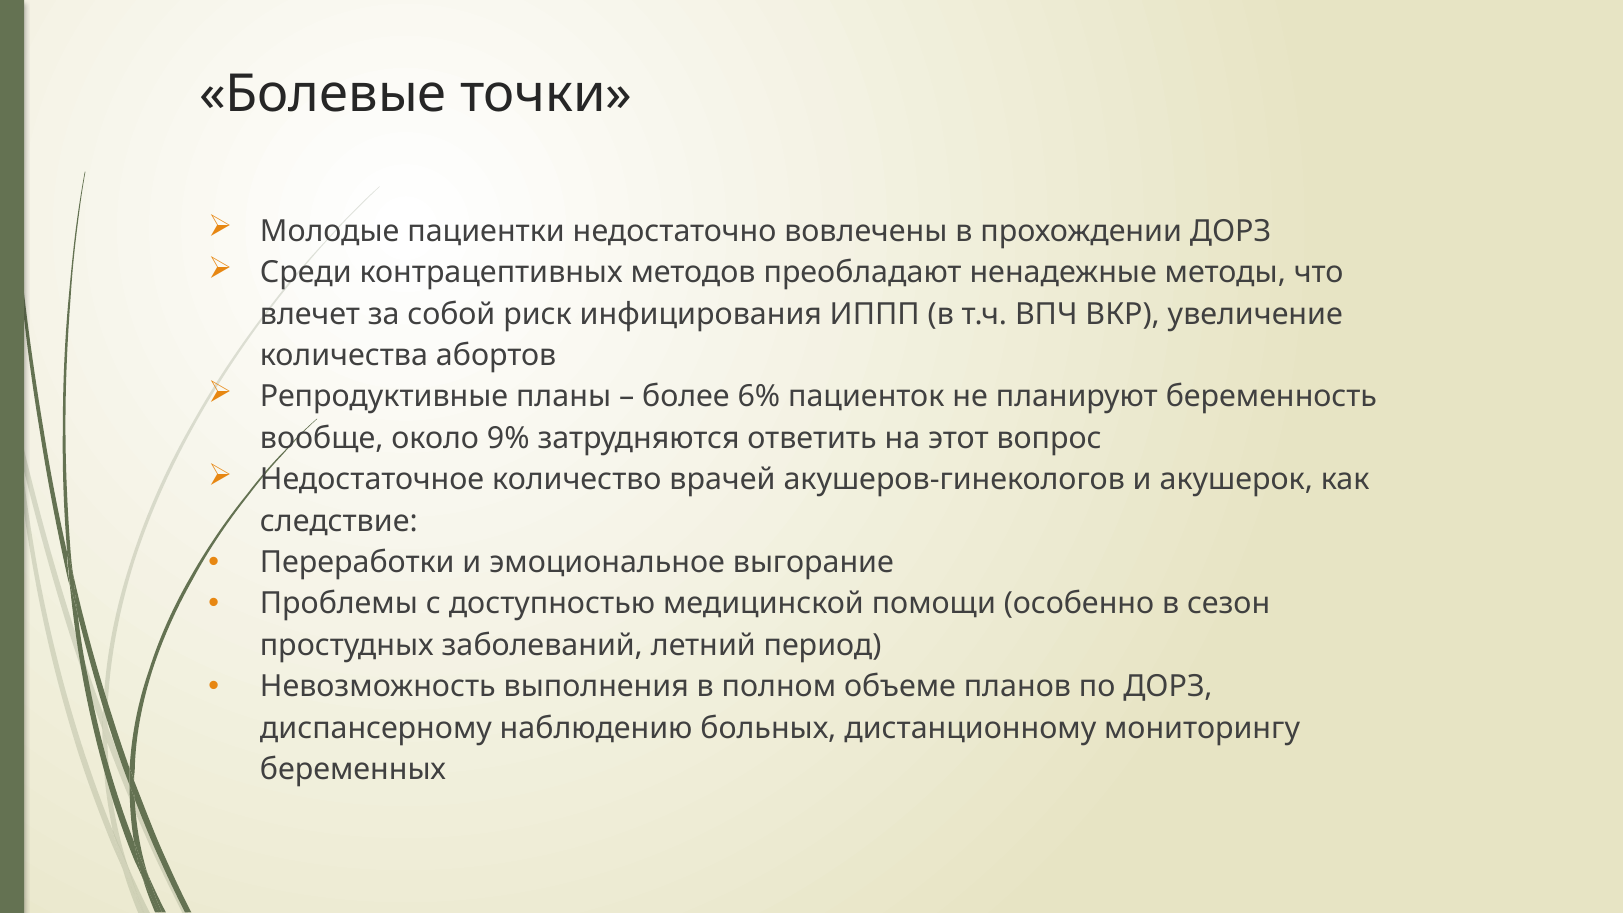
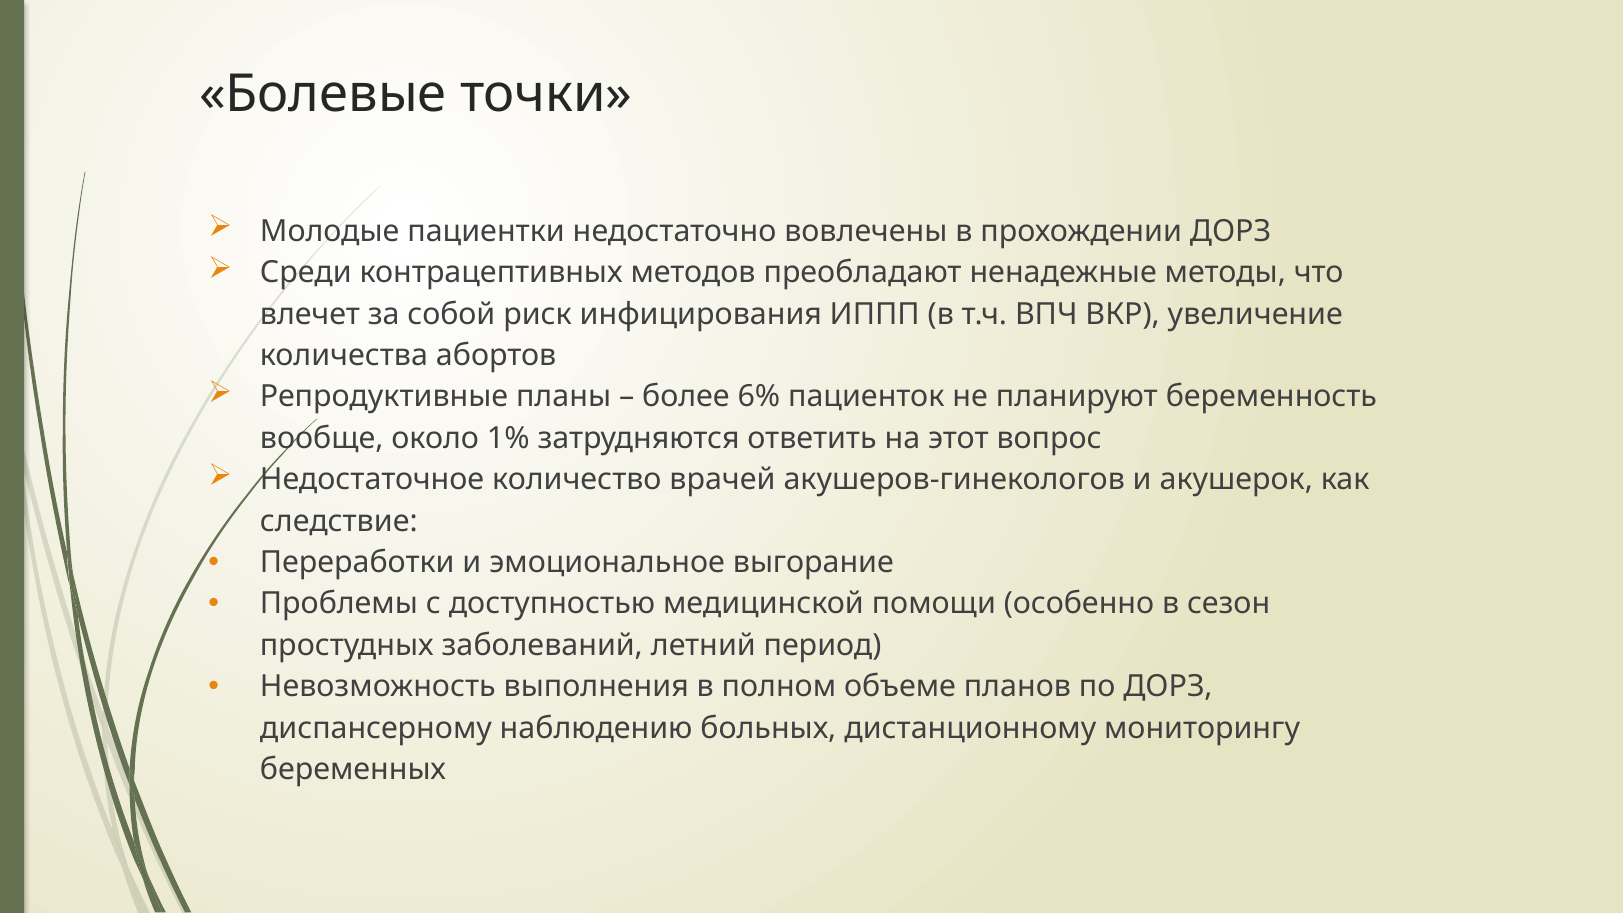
9%: 9% -> 1%
